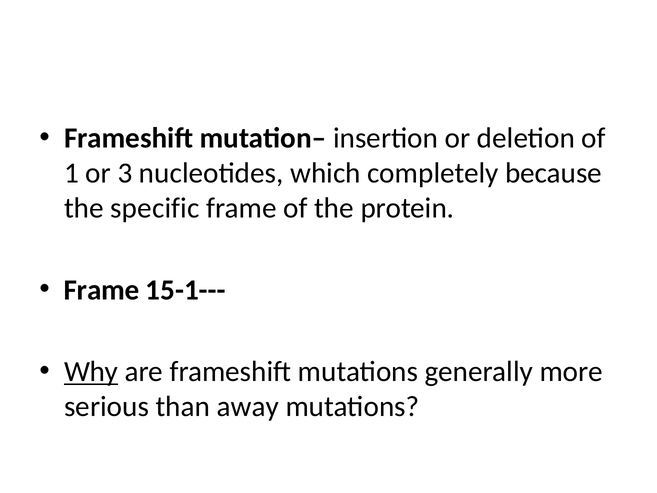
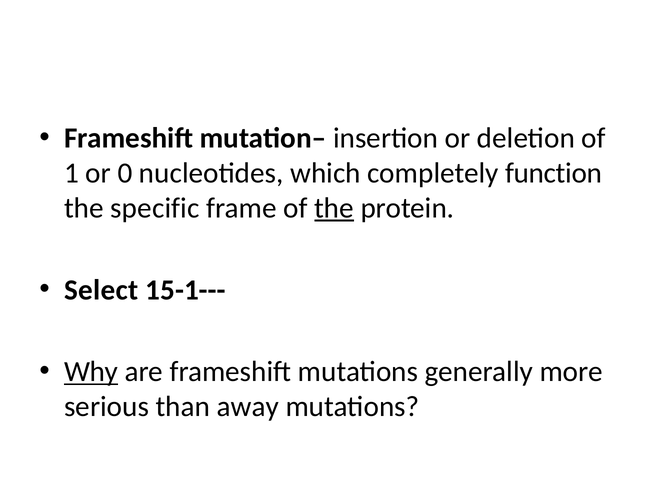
3: 3 -> 0
because: because -> function
the at (334, 208) underline: none -> present
Frame at (102, 290): Frame -> Select
